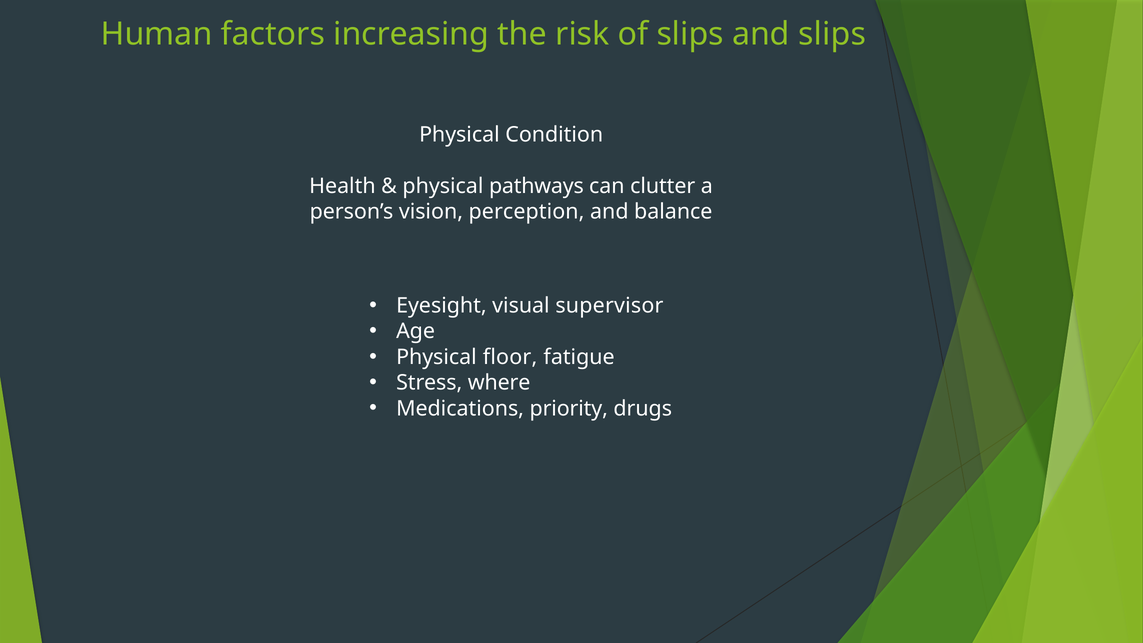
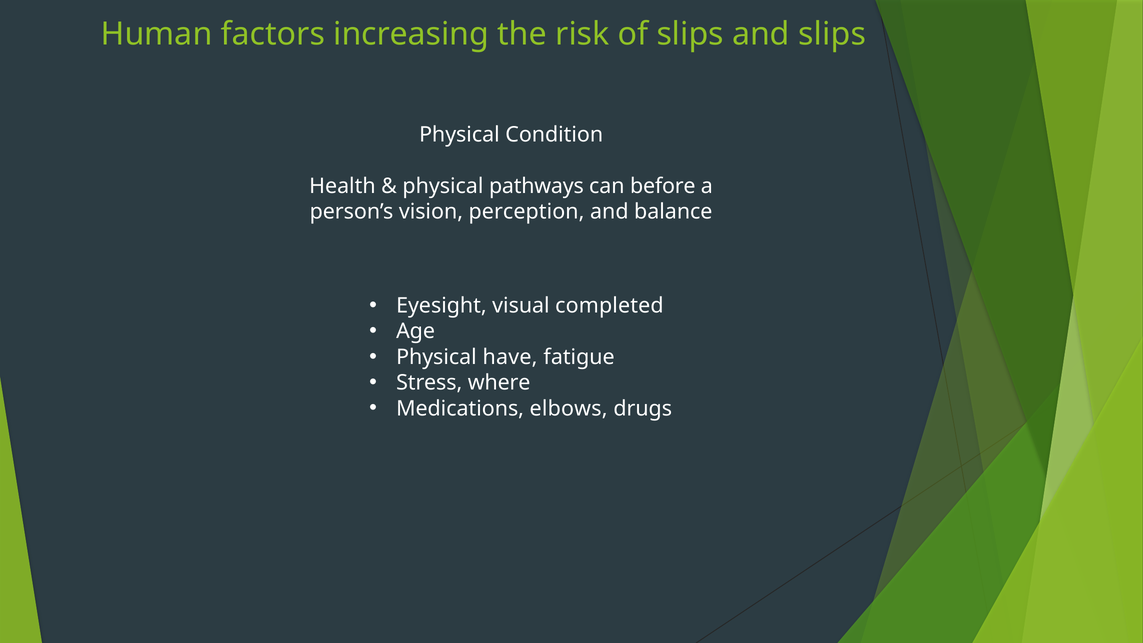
clutter: clutter -> before
supervisor: supervisor -> completed
floor: floor -> have
priority: priority -> elbows
